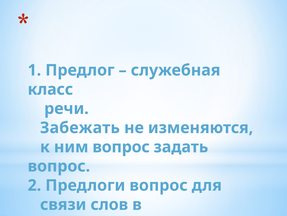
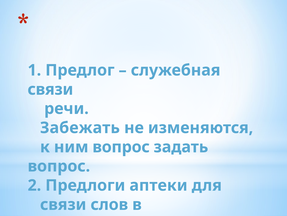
класс at (50, 89): класс -> связи
Предлоги вопрос: вопрос -> аптеки
